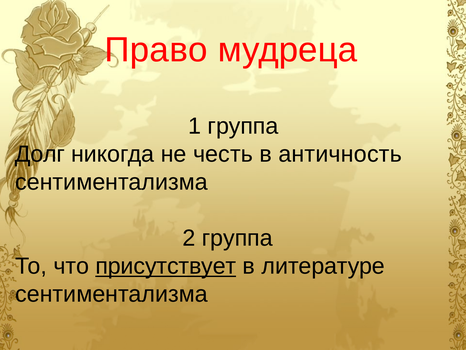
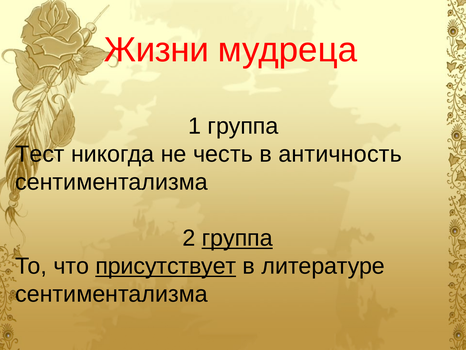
Право: Право -> Жизни
Долг: Долг -> Тест
группа at (237, 238) underline: none -> present
